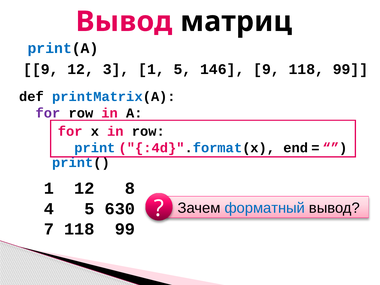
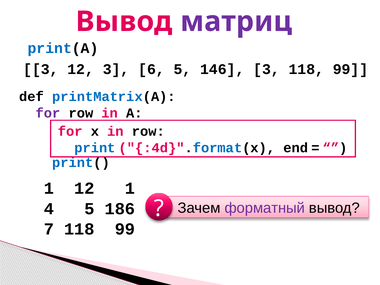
матриц colour: black -> purple
9 at (41, 69): 9 -> 3
3 1: 1 -> 6
146 9: 9 -> 3
12 8: 8 -> 1
форматный colour: blue -> purple
630: 630 -> 186
